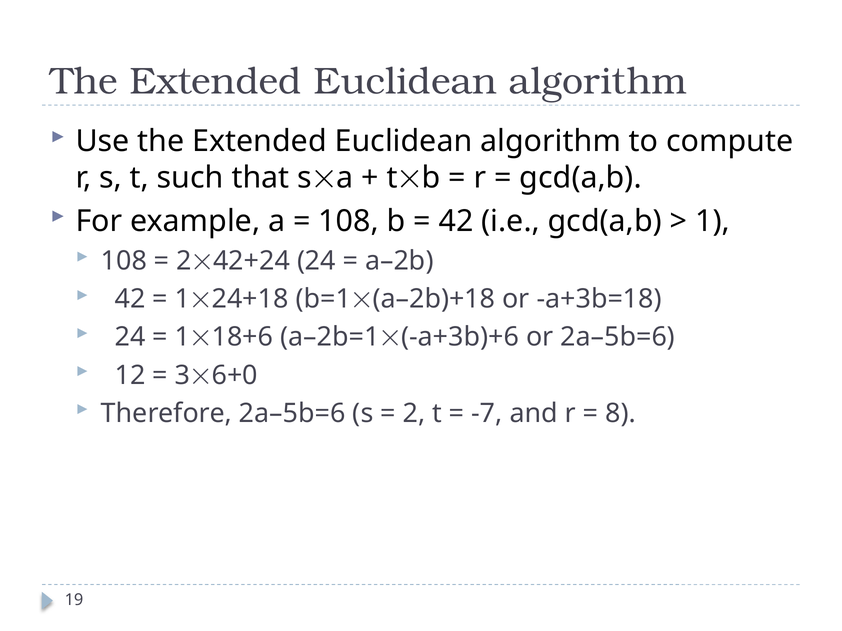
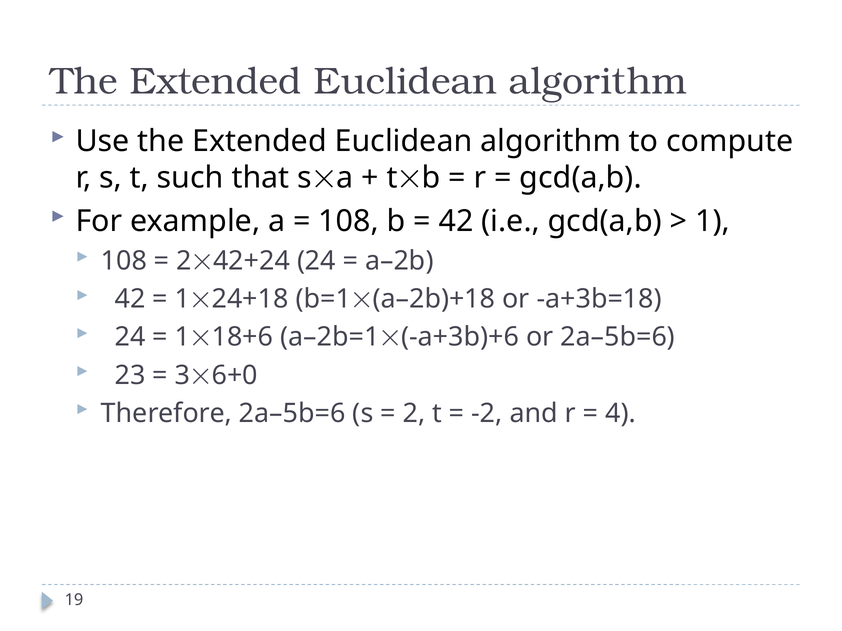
12: 12 -> 23
-7: -7 -> -2
8: 8 -> 4
